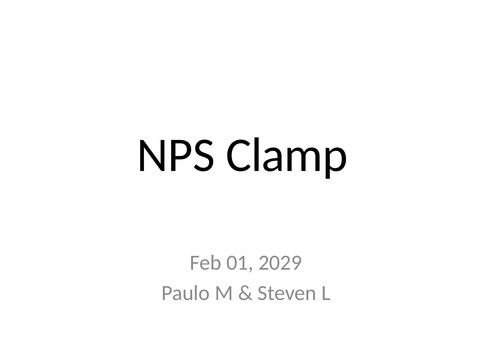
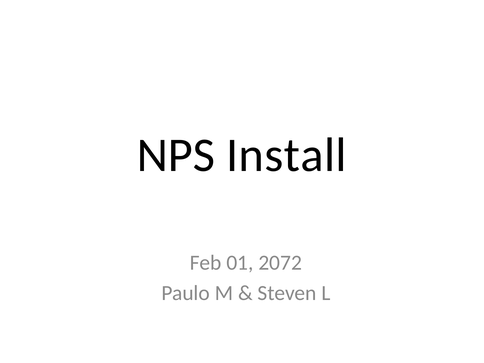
Clamp: Clamp -> Install
2029: 2029 -> 2072
